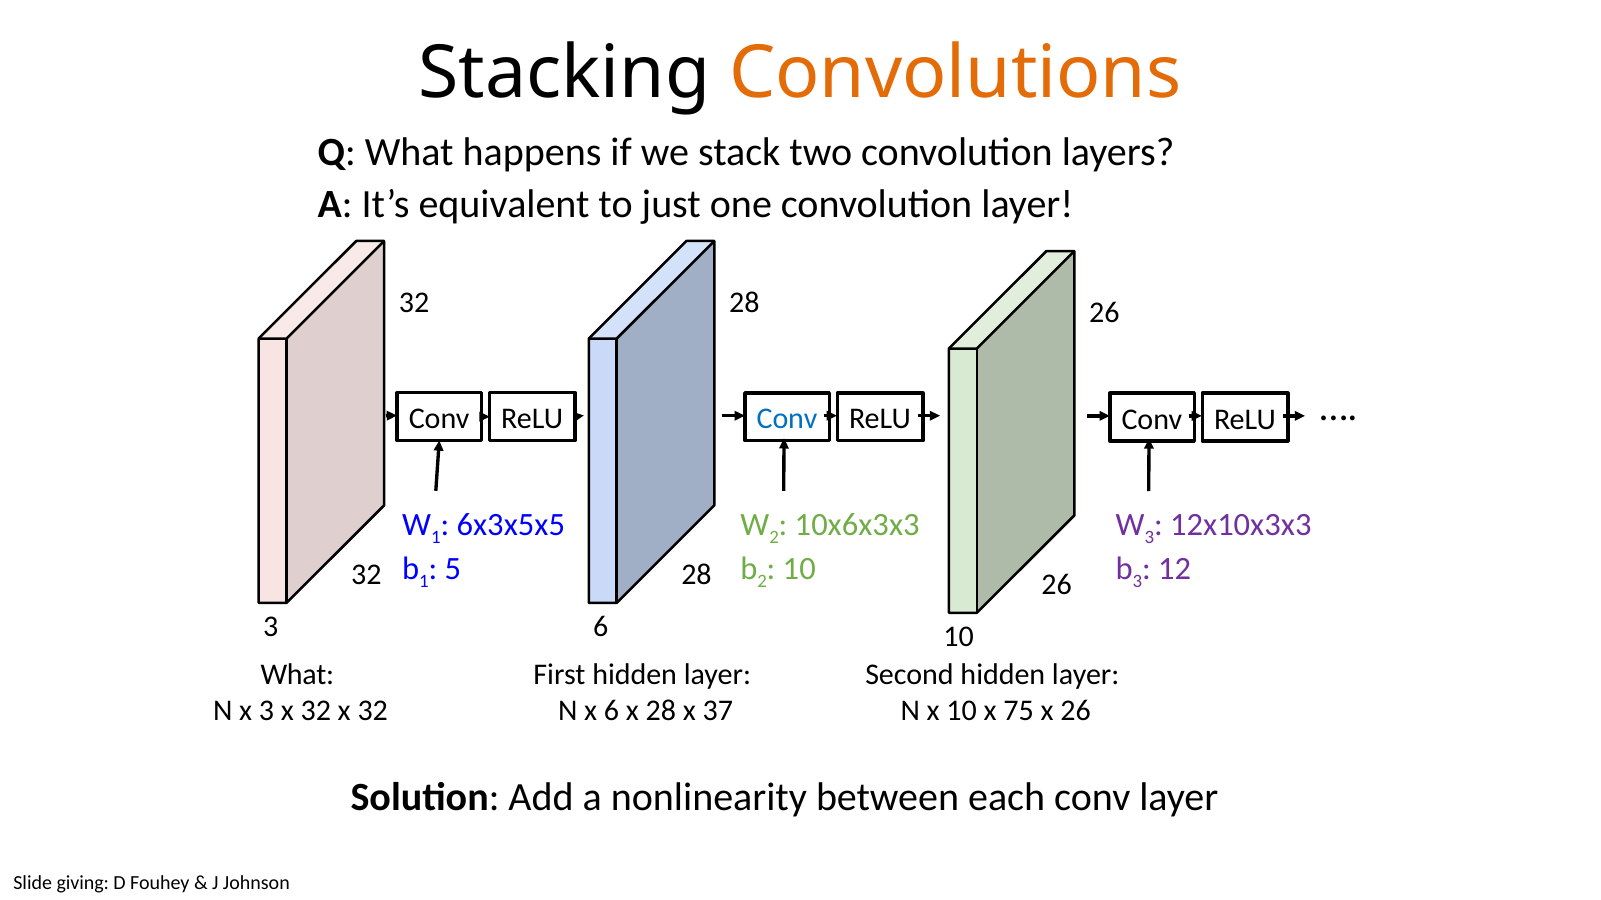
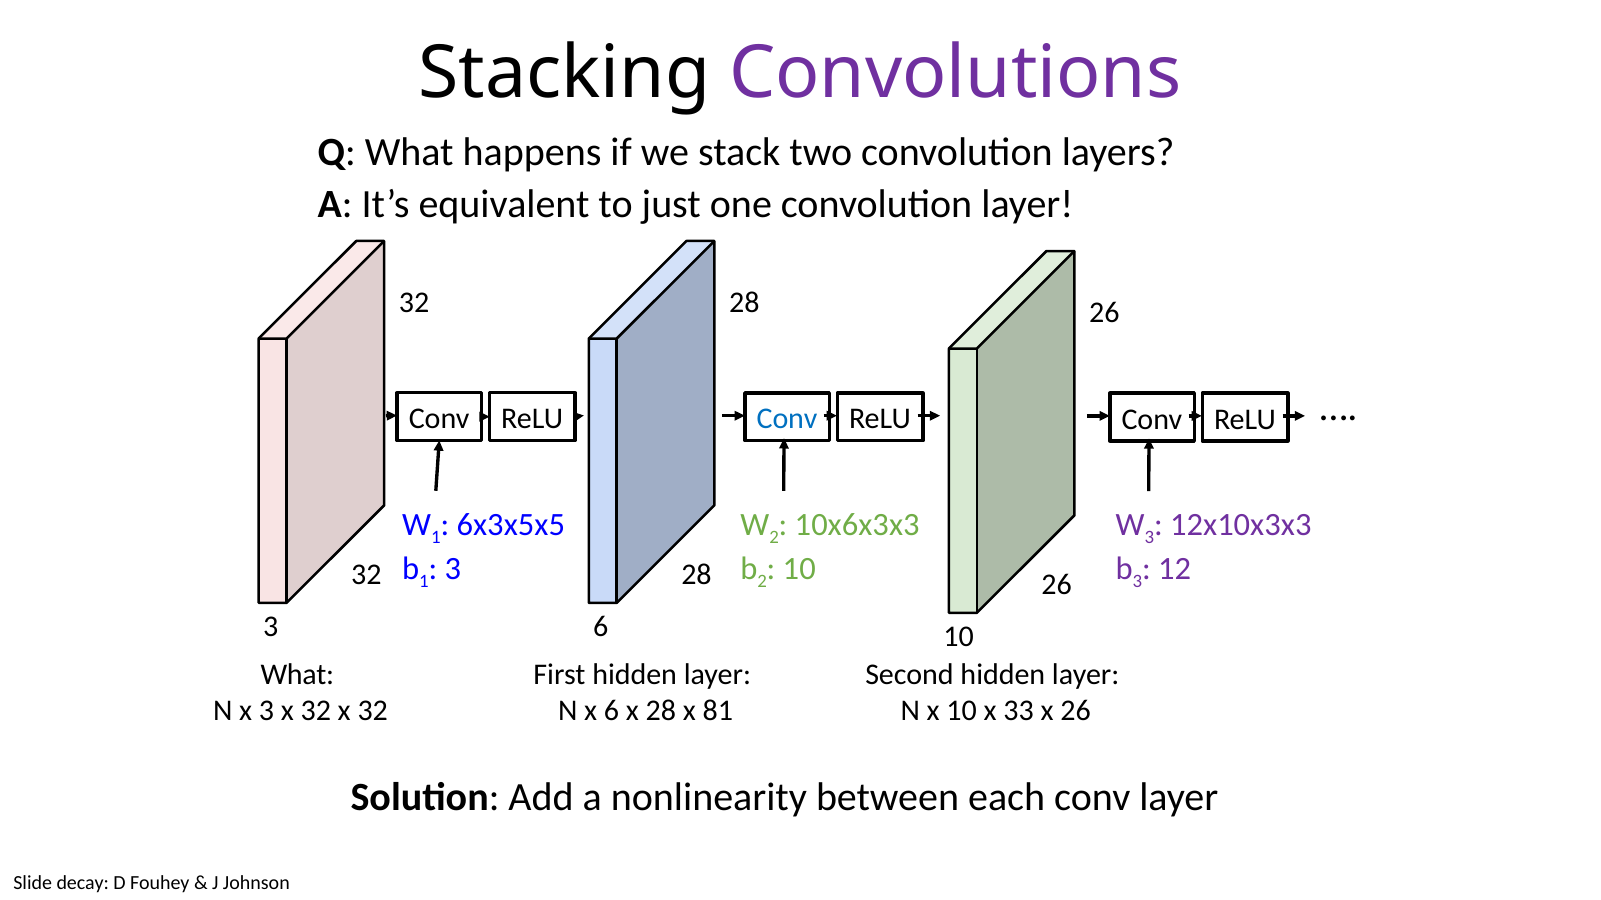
Convolutions colour: orange -> purple
5 at (453, 569): 5 -> 3
37: 37 -> 81
75: 75 -> 33
giving: giving -> decay
